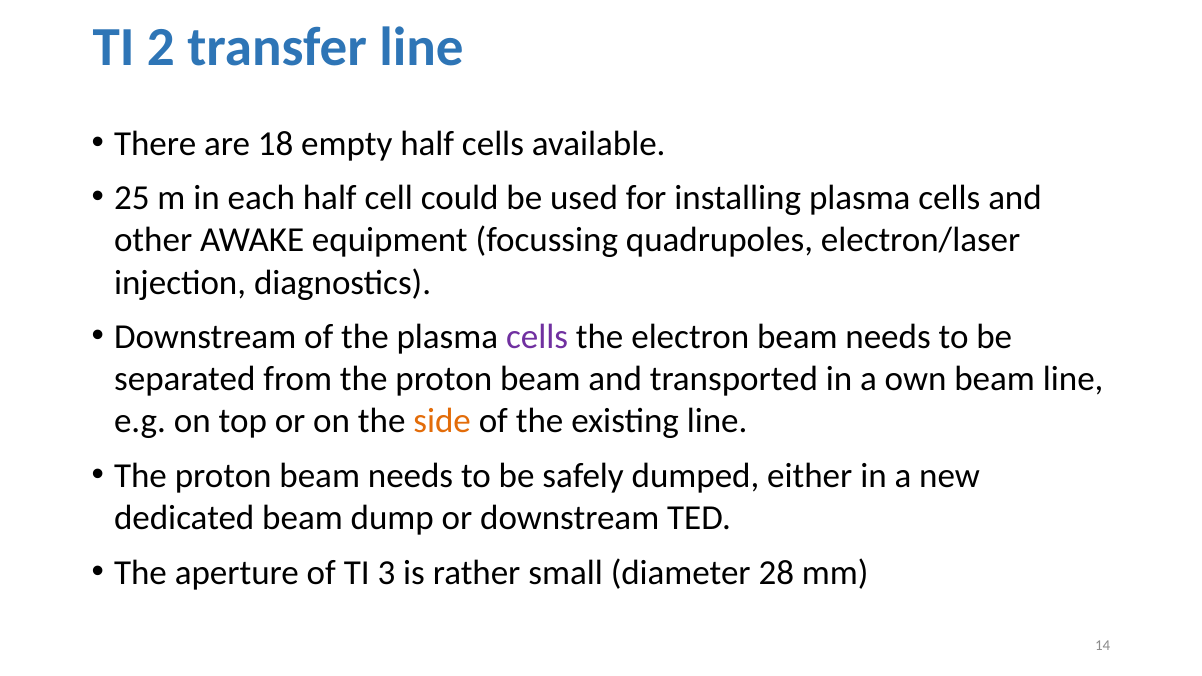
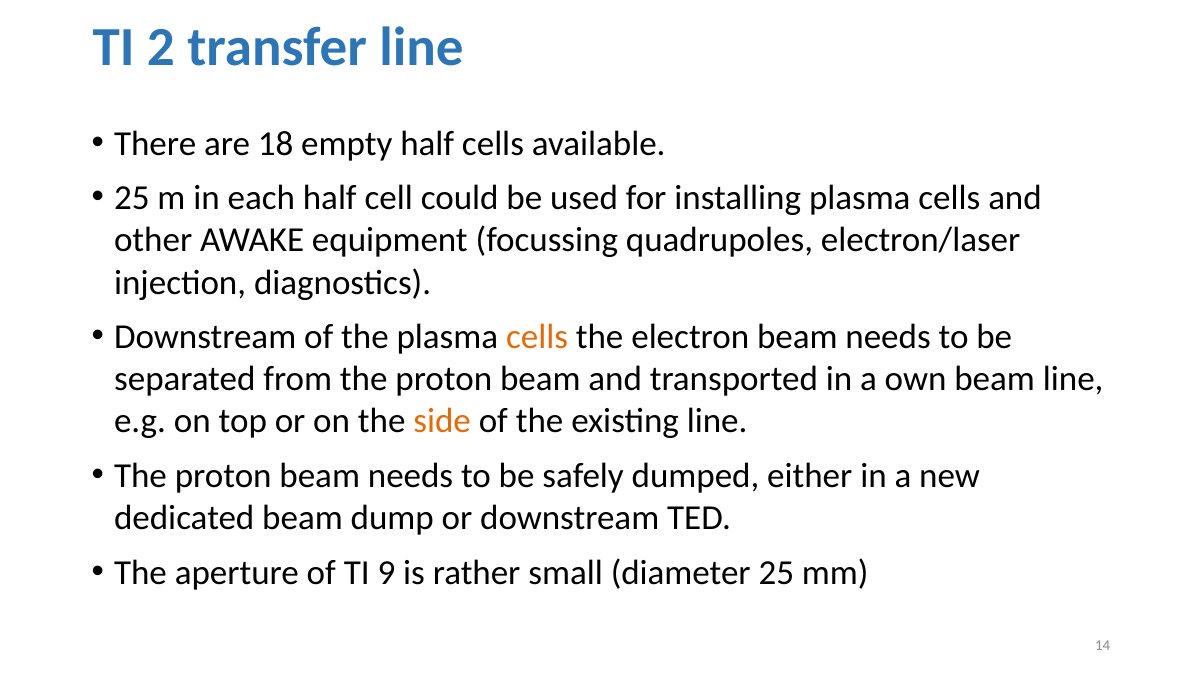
cells at (537, 337) colour: purple -> orange
3: 3 -> 9
diameter 28: 28 -> 25
